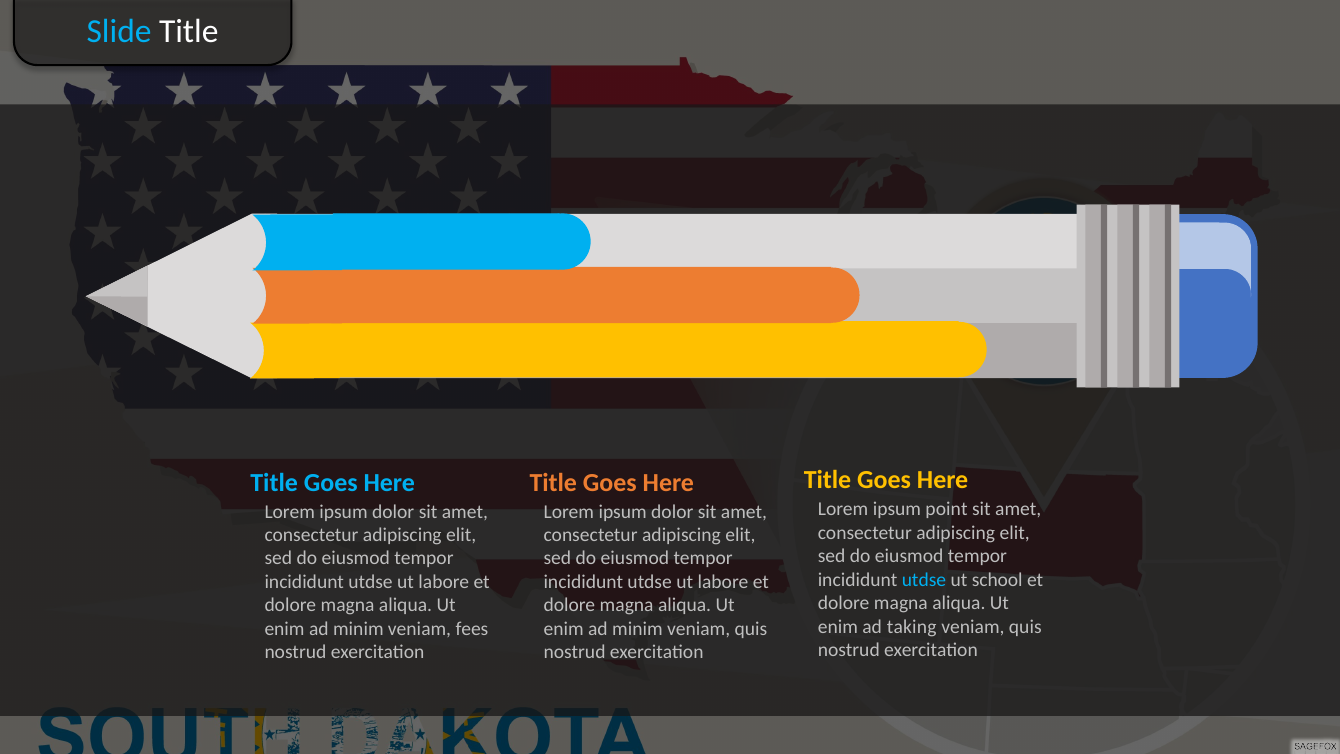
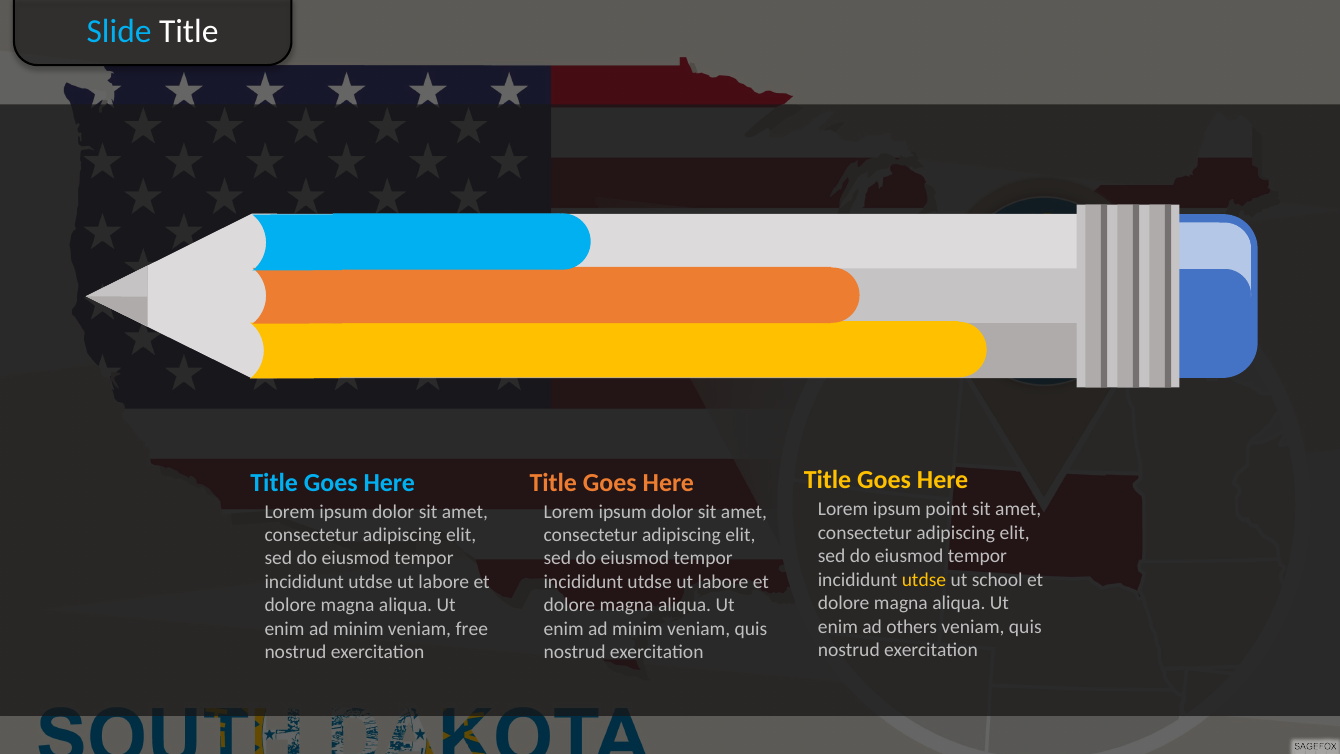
utdse at (924, 579) colour: light blue -> yellow
taking: taking -> others
fees: fees -> free
